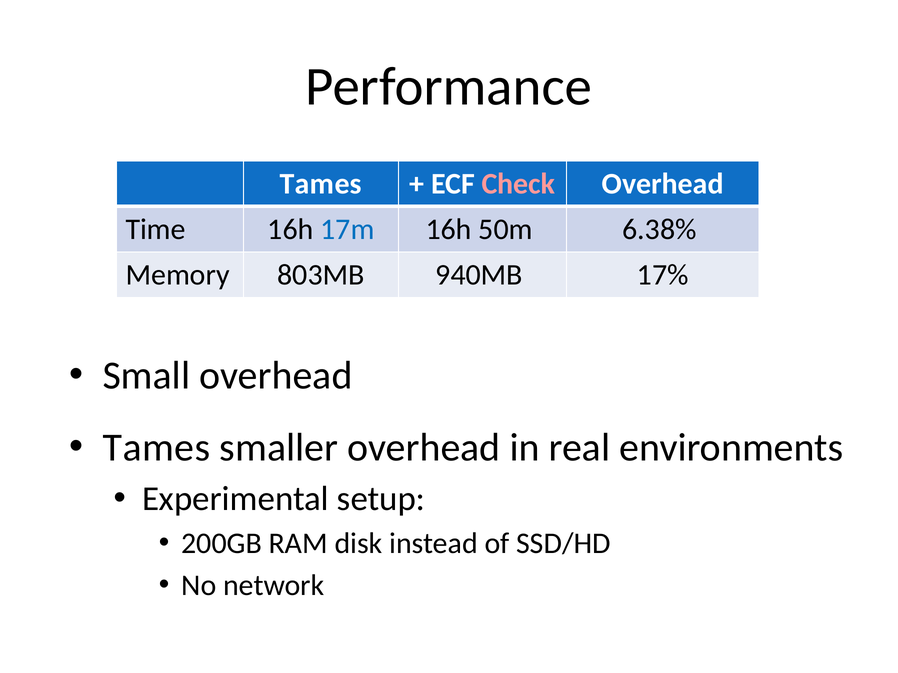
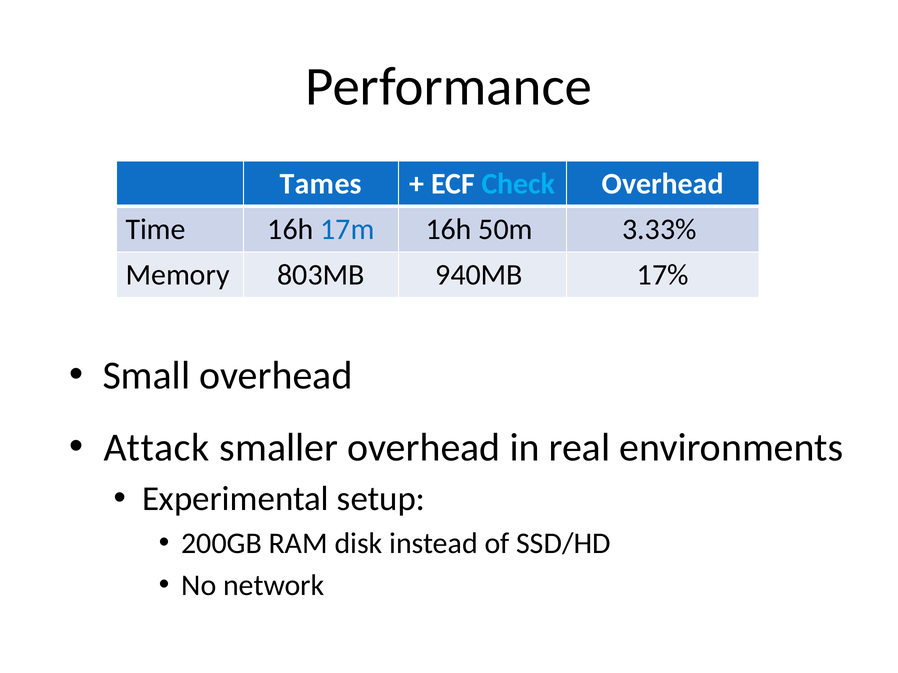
Check colour: pink -> light blue
6.38%: 6.38% -> 3.33%
Tames at (156, 448): Tames -> Attack
